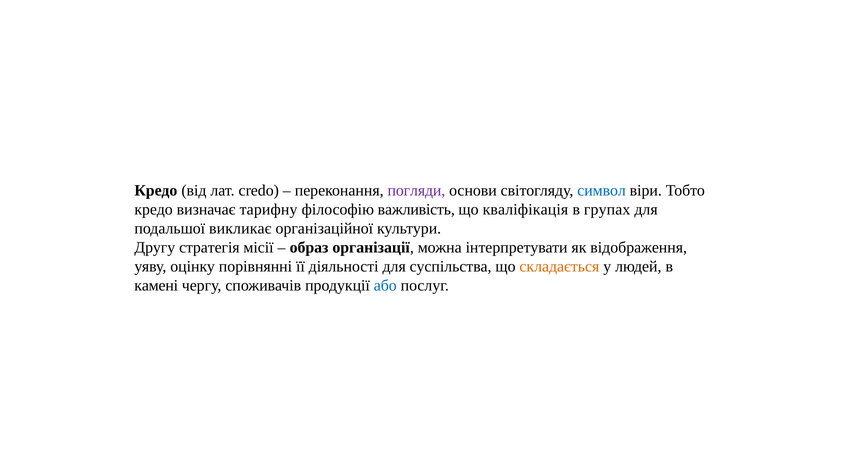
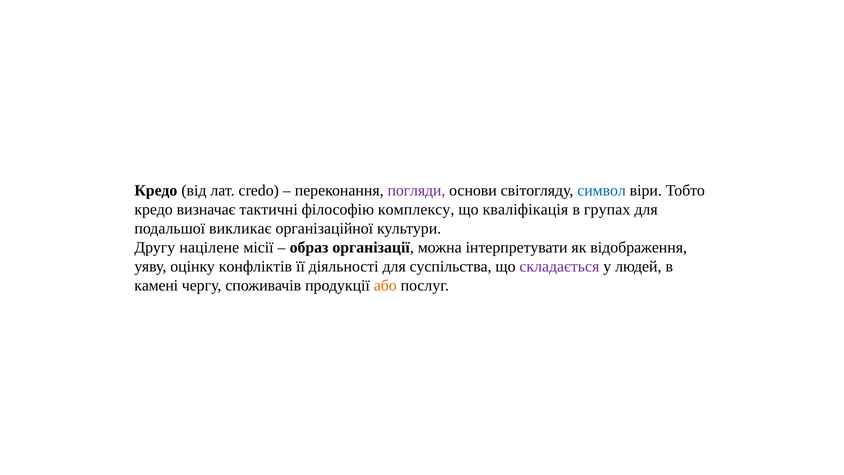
тарифну: тарифну -> тактичні
важливість: важливість -> комплексу
стратегія: стратегія -> націлене
порівнянні: порівнянні -> конфліктів
складається colour: orange -> purple
або colour: blue -> orange
